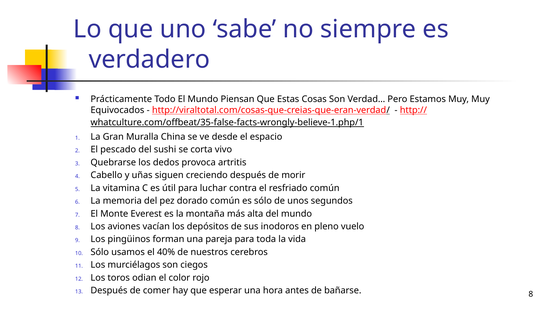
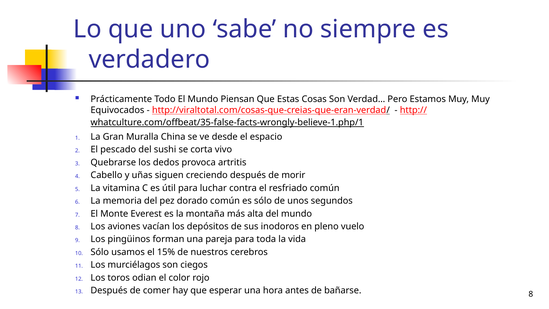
40%: 40% -> 15%
